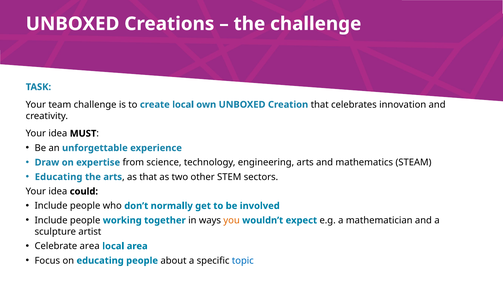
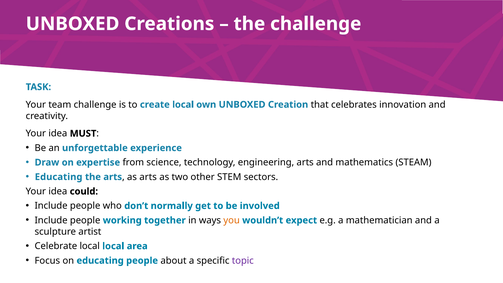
as that: that -> arts
Celebrate area: area -> local
topic colour: blue -> purple
